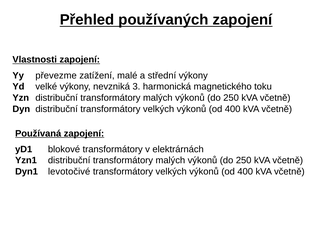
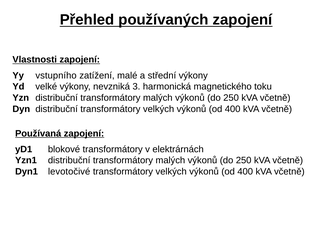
převezme: převezme -> vstupního
